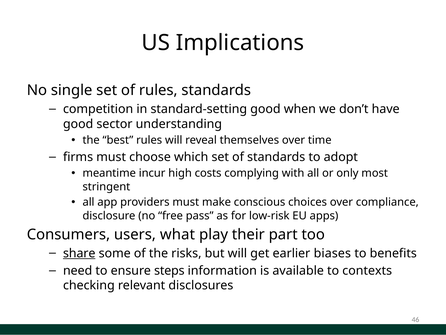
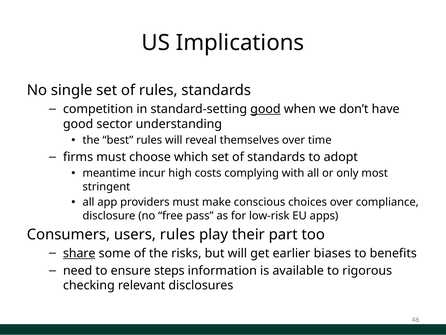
good at (265, 109) underline: none -> present
users what: what -> rules
contexts: contexts -> rigorous
